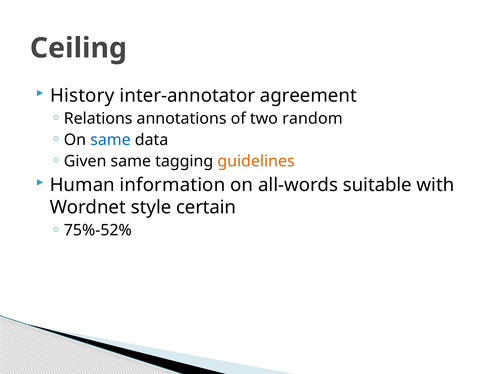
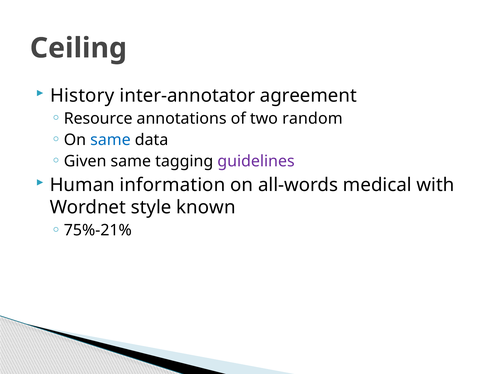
Relations: Relations -> Resource
guidelines colour: orange -> purple
suitable: suitable -> medical
certain: certain -> known
75%-52%: 75%-52% -> 75%-21%
